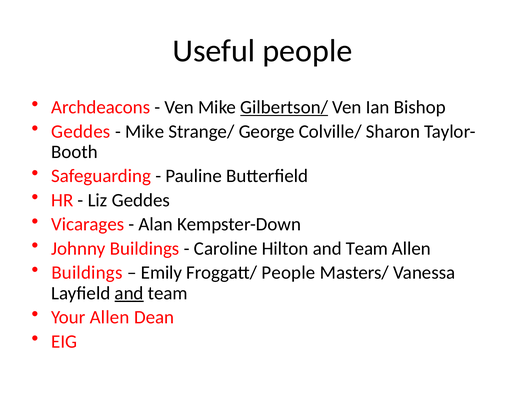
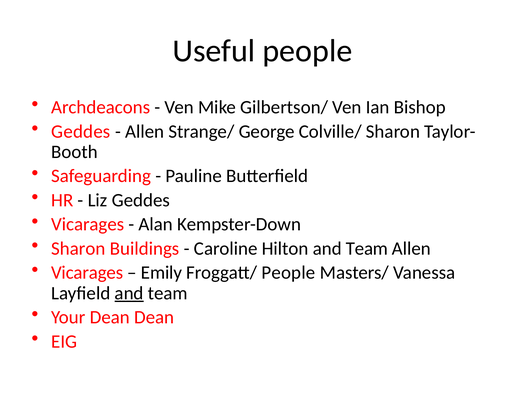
Gilbertson/ underline: present -> none
Mike at (145, 131): Mike -> Allen
Johnny at (78, 248): Johnny -> Sharon
Buildings at (87, 273): Buildings -> Vicarages
Your Allen: Allen -> Dean
